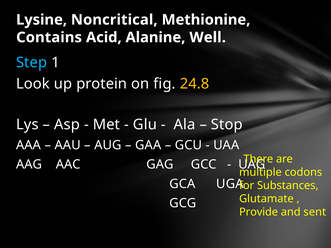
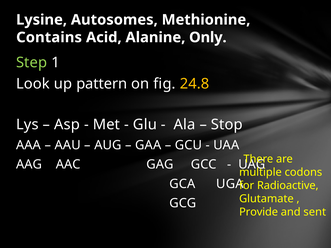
Noncritical: Noncritical -> Autosomes
Well: Well -> Only
Step colour: light blue -> light green
protein: protein -> pattern
Substances: Substances -> Radioactive
